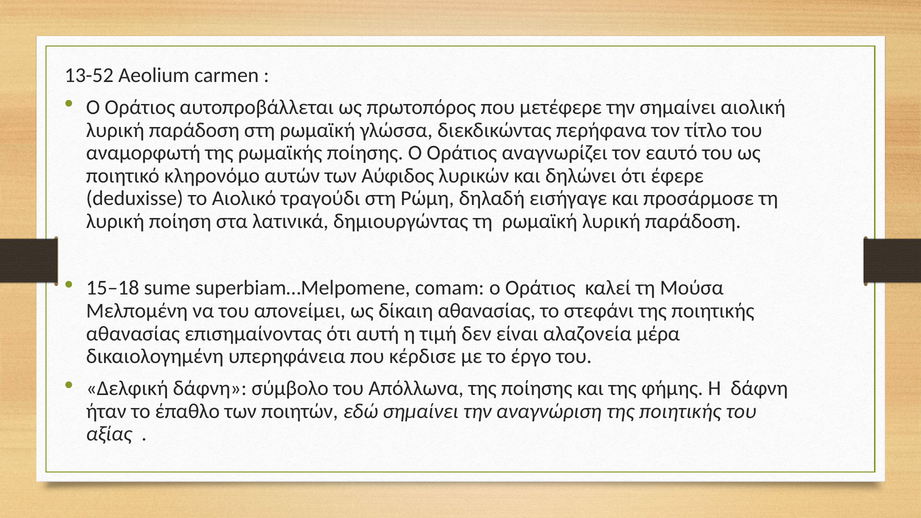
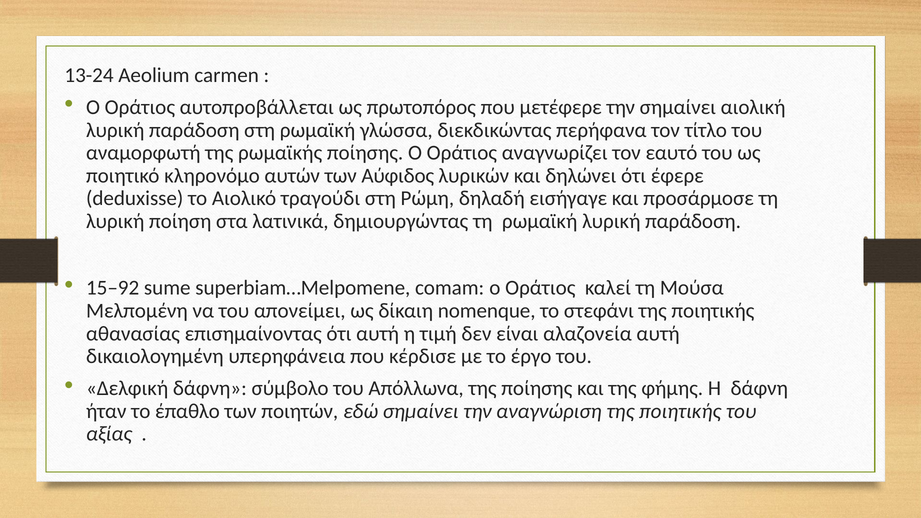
13-52: 13-52 -> 13-24
15–18: 15–18 -> 15–92
δίκαιη αθανασίας: αθανασίας -> nomenque
αλαζονεία μέρα: μέρα -> αυτή
